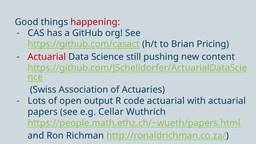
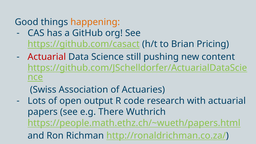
happening colour: red -> orange
code actuarial: actuarial -> research
Cellar: Cellar -> There
